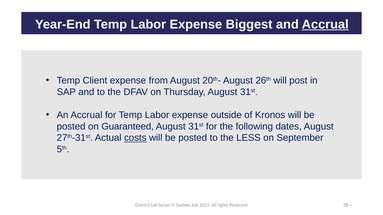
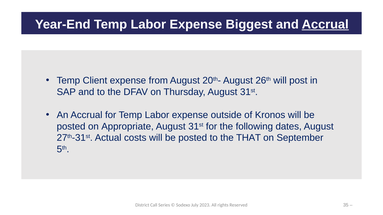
Guaranteed: Guaranteed -> Appropriate
costs underline: present -> none
LESS: LESS -> THAT
